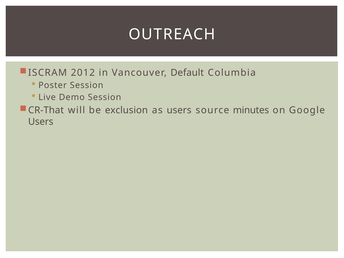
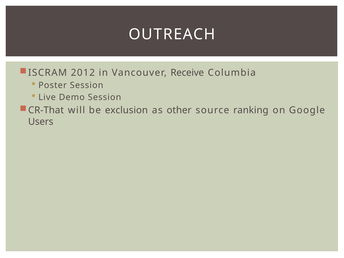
Default: Default -> Receive
as users: users -> other
minutes: minutes -> ranking
